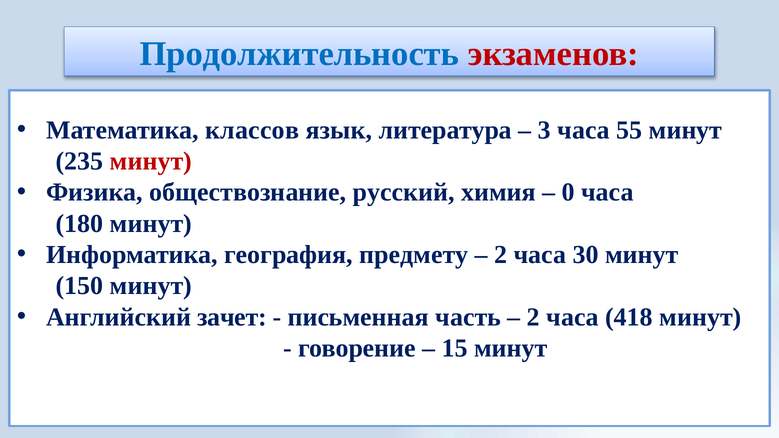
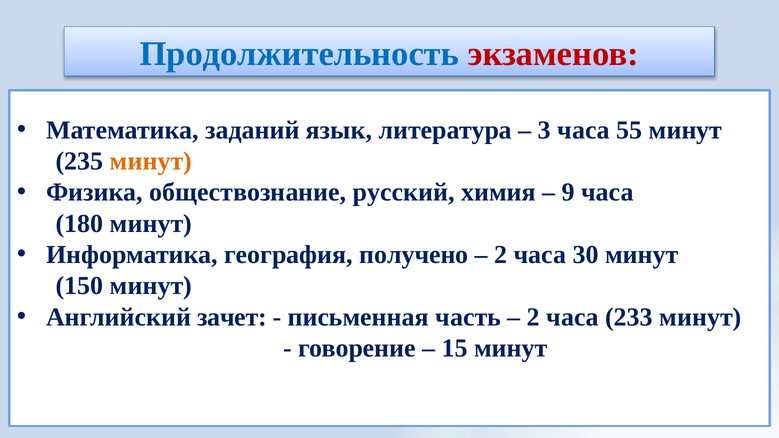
классов: классов -> заданий
минут at (151, 161) colour: red -> orange
0: 0 -> 9
предмету: предмету -> получено
418: 418 -> 233
